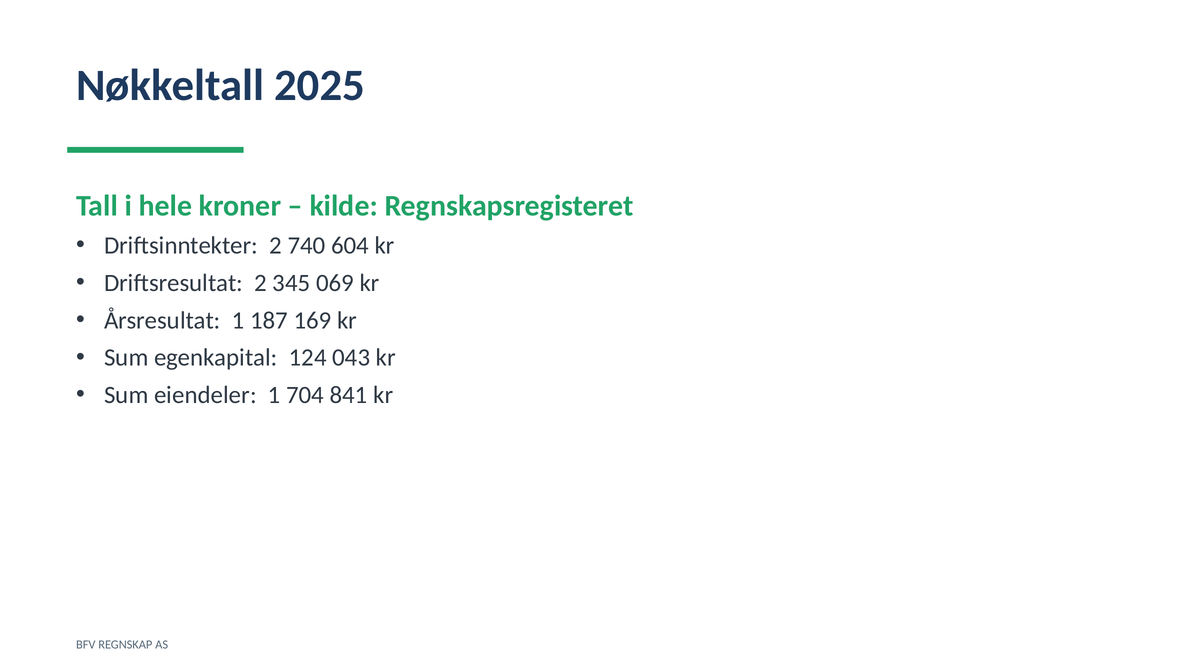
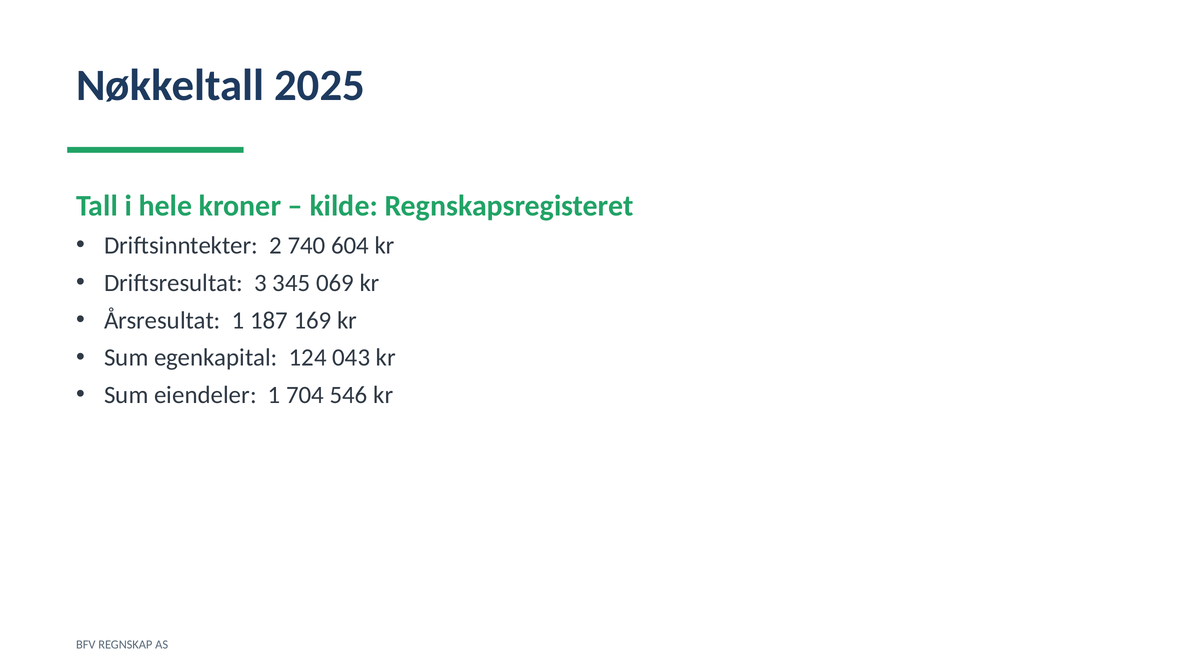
Driftsresultat 2: 2 -> 3
841: 841 -> 546
